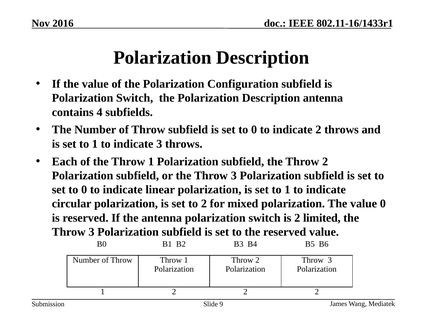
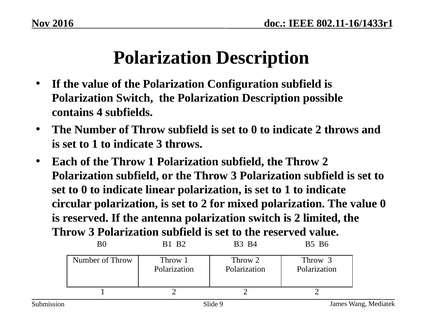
Description antenna: antenna -> possible
